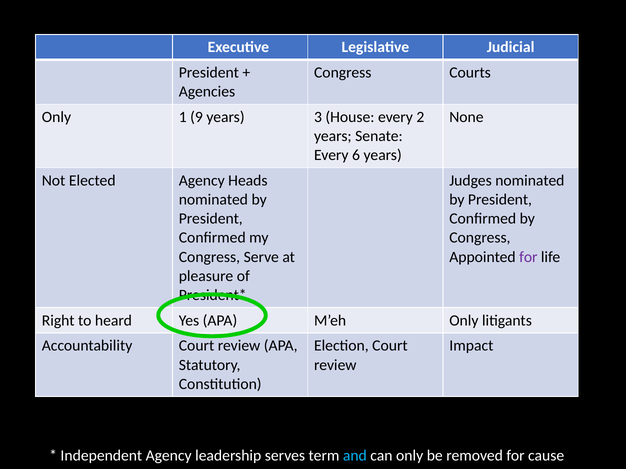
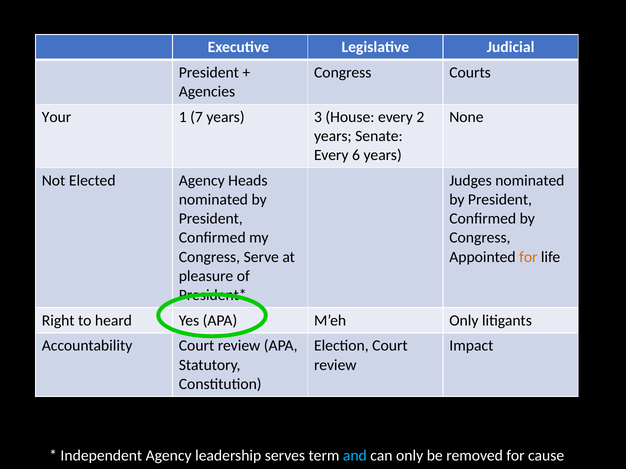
Only at (57, 117): Only -> Your
9: 9 -> 7
for at (528, 257) colour: purple -> orange
